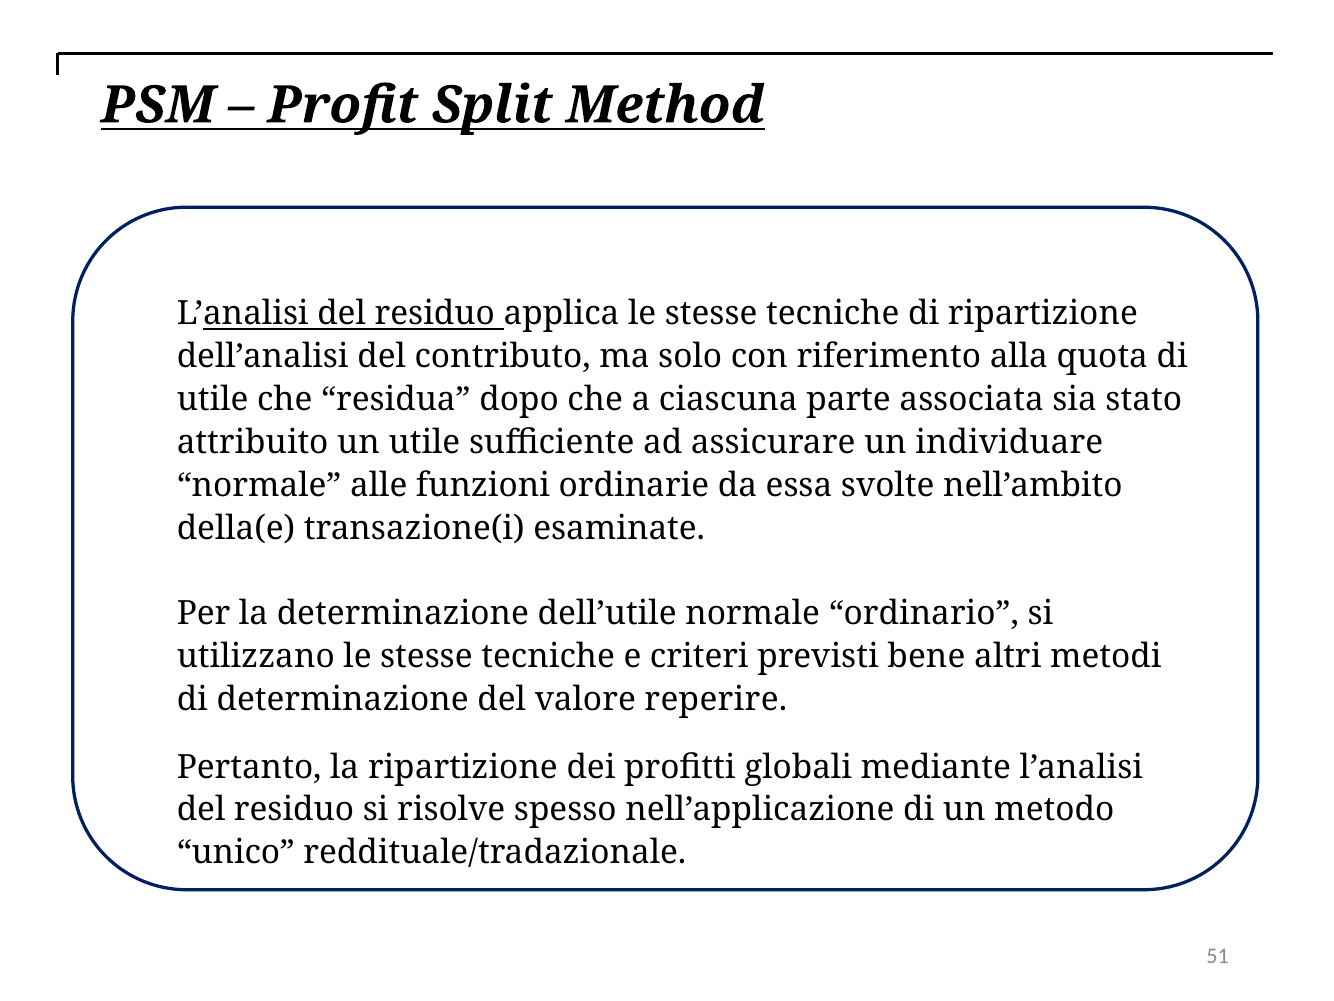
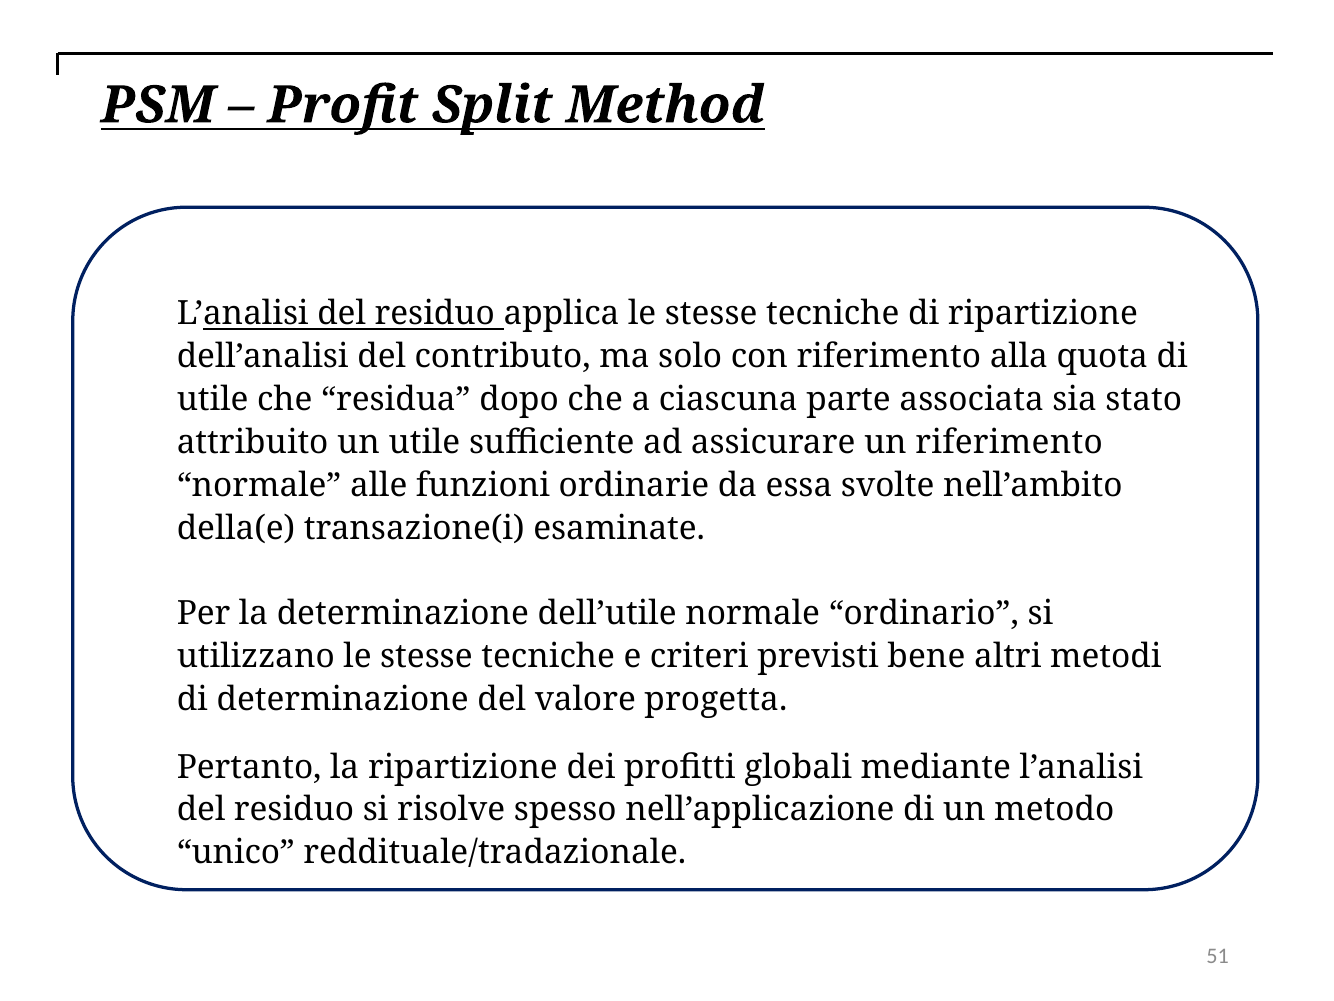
un individuare: individuare -> riferimento
reperire: reperire -> progetta
